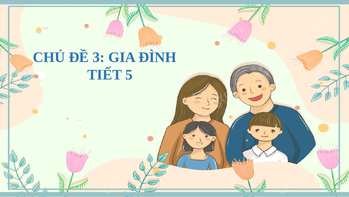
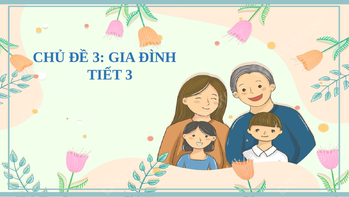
TIẾT 5: 5 -> 3
